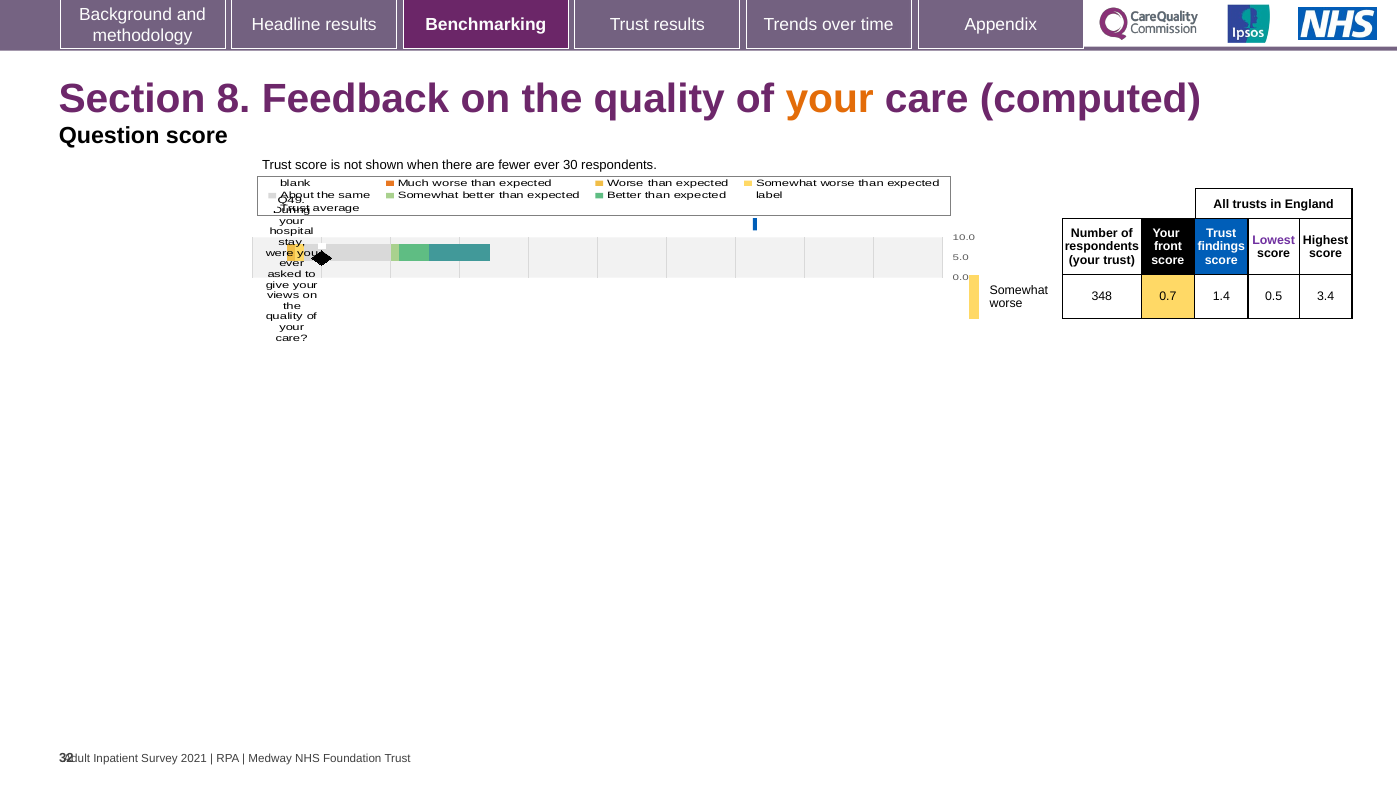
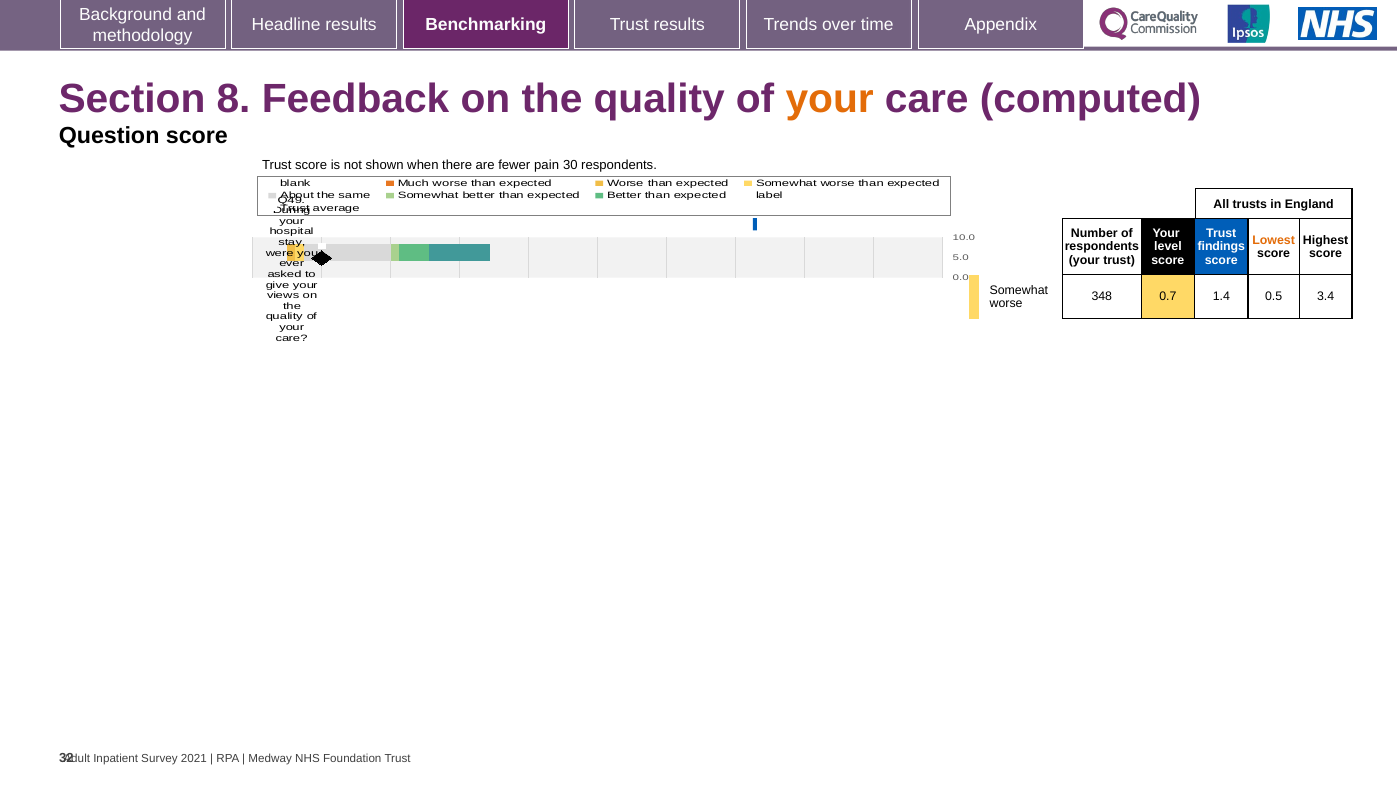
fewer ever: ever -> pain
Lowest colour: purple -> orange
front: front -> level
